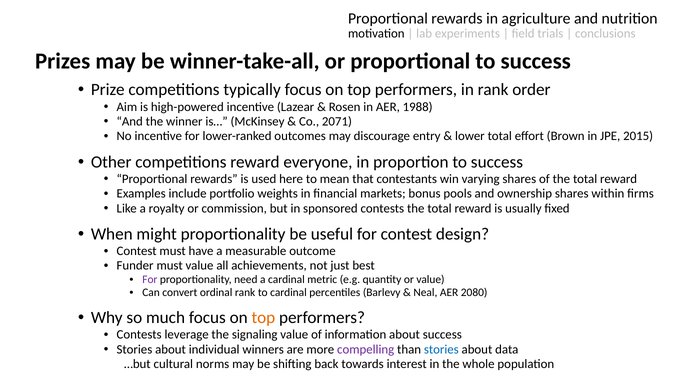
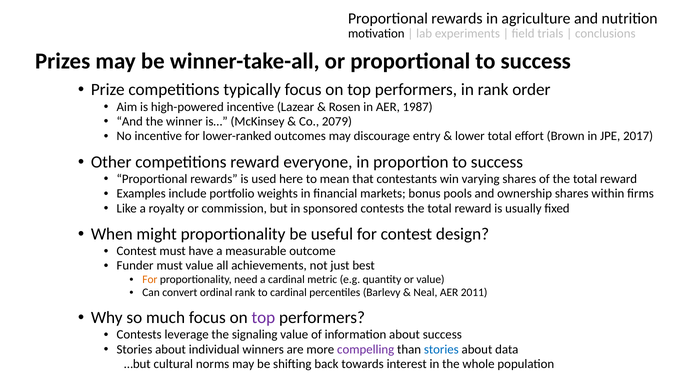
1988: 1988 -> 1987
2071: 2071 -> 2079
2015: 2015 -> 2017
For at (150, 280) colour: purple -> orange
2080: 2080 -> 2011
top at (263, 317) colour: orange -> purple
